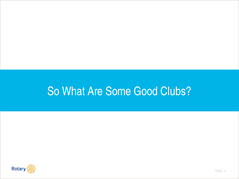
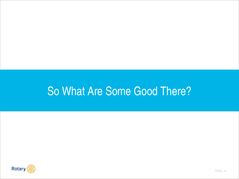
Clubs: Clubs -> There
